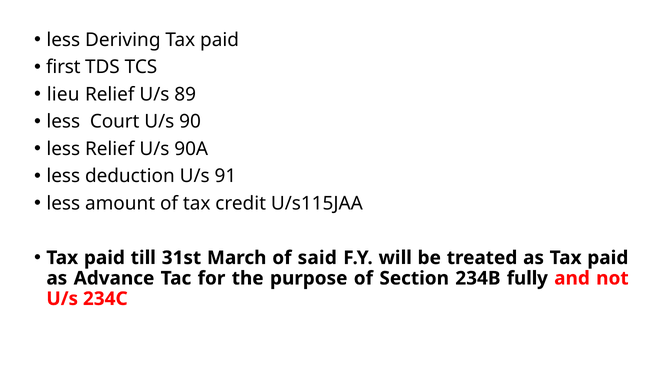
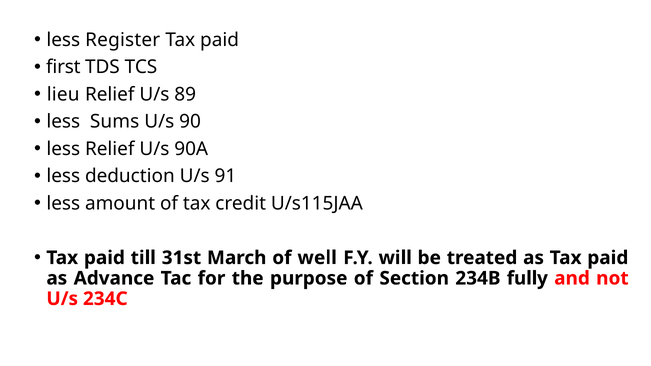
Deriving: Deriving -> Register
Court: Court -> Sums
said: said -> well
